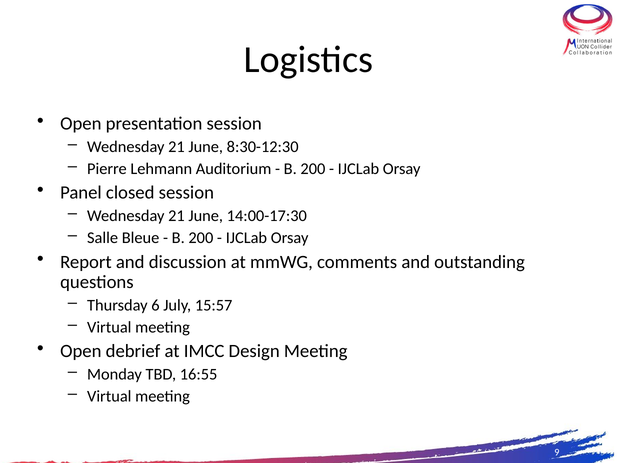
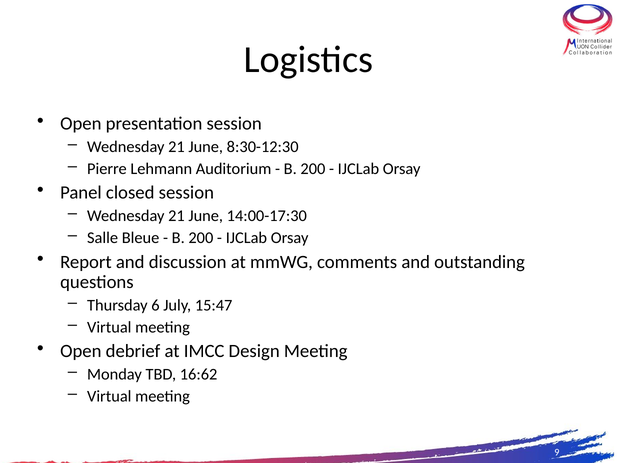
15:57: 15:57 -> 15:47
16:55: 16:55 -> 16:62
